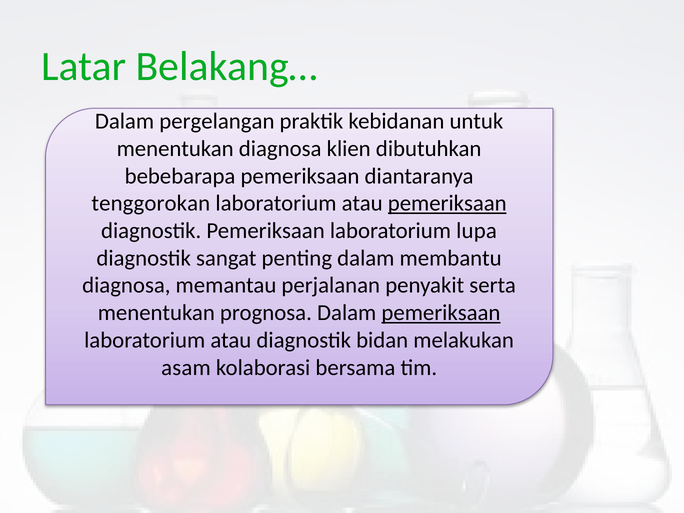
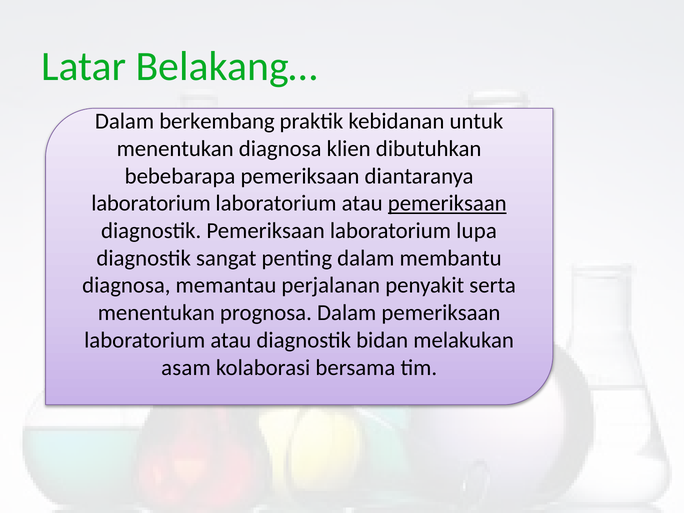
pergelangan: pergelangan -> berkembang
tenggorokan at (151, 203): tenggorokan -> laboratorium
pemeriksaan at (441, 313) underline: present -> none
